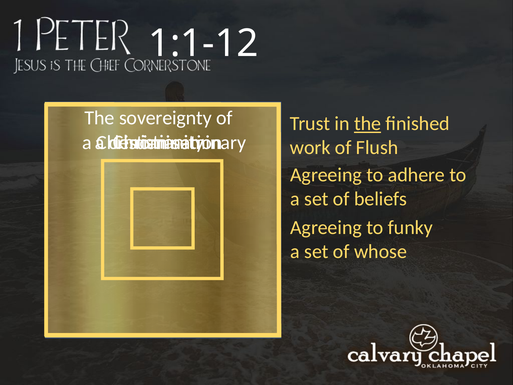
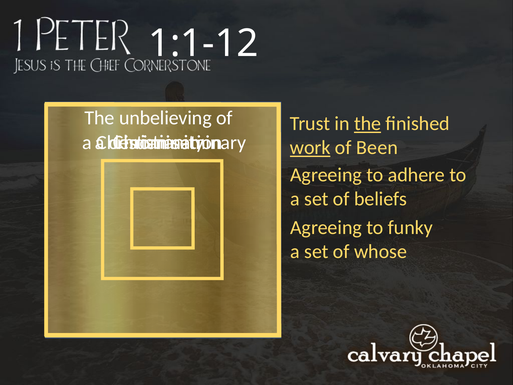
sovereignty: sovereignty -> unbelieving
work underline: none -> present
Flush: Flush -> Been
